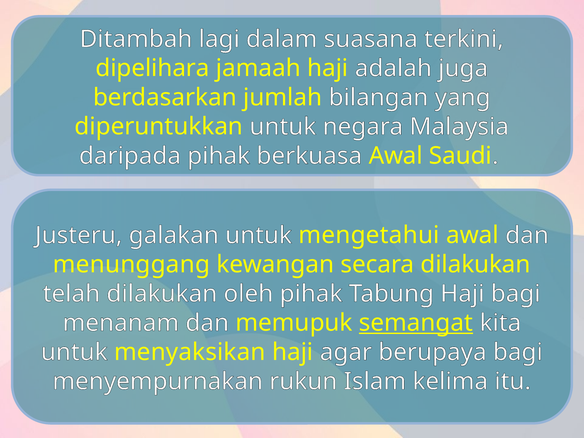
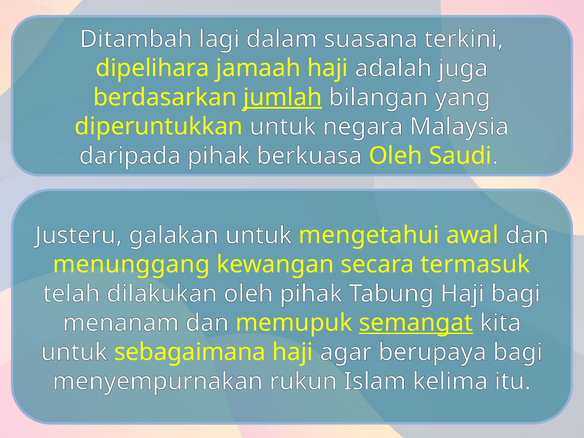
jumlah underline: none -> present
berkuasa Awal: Awal -> Oleh
secara dilakukan: dilakukan -> termasuk
menyaksikan: menyaksikan -> sebagaimana
